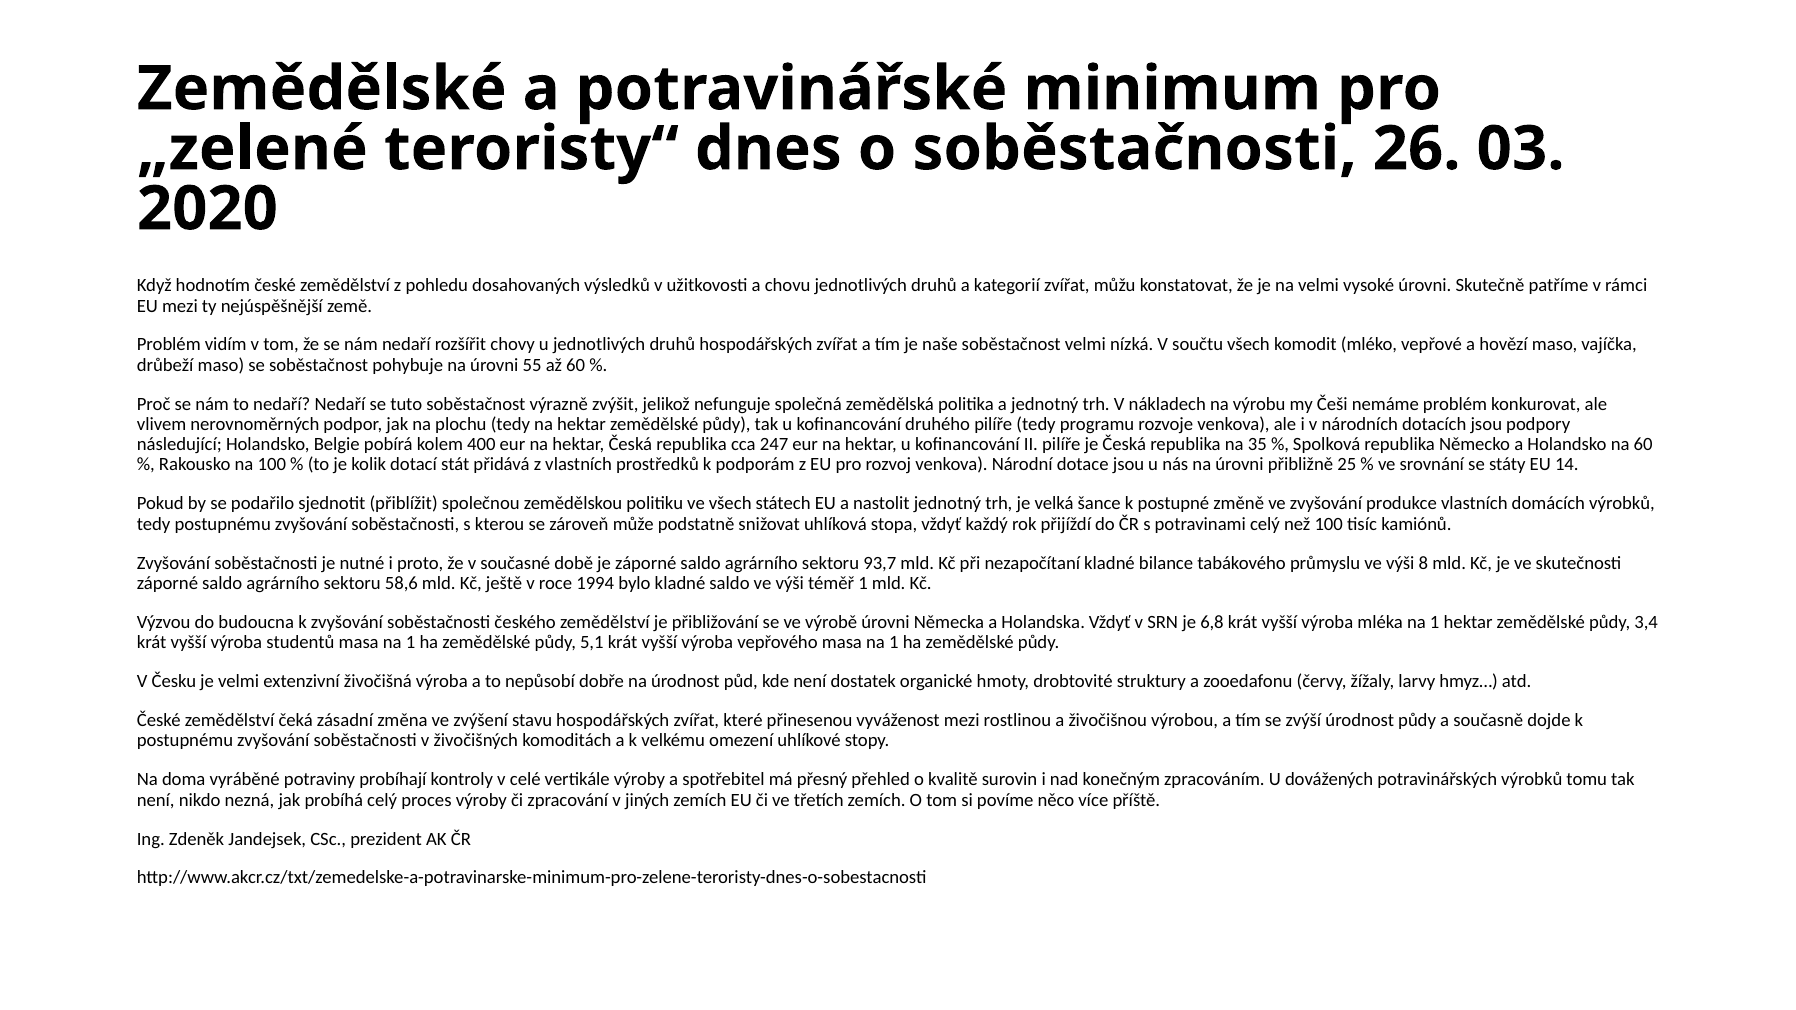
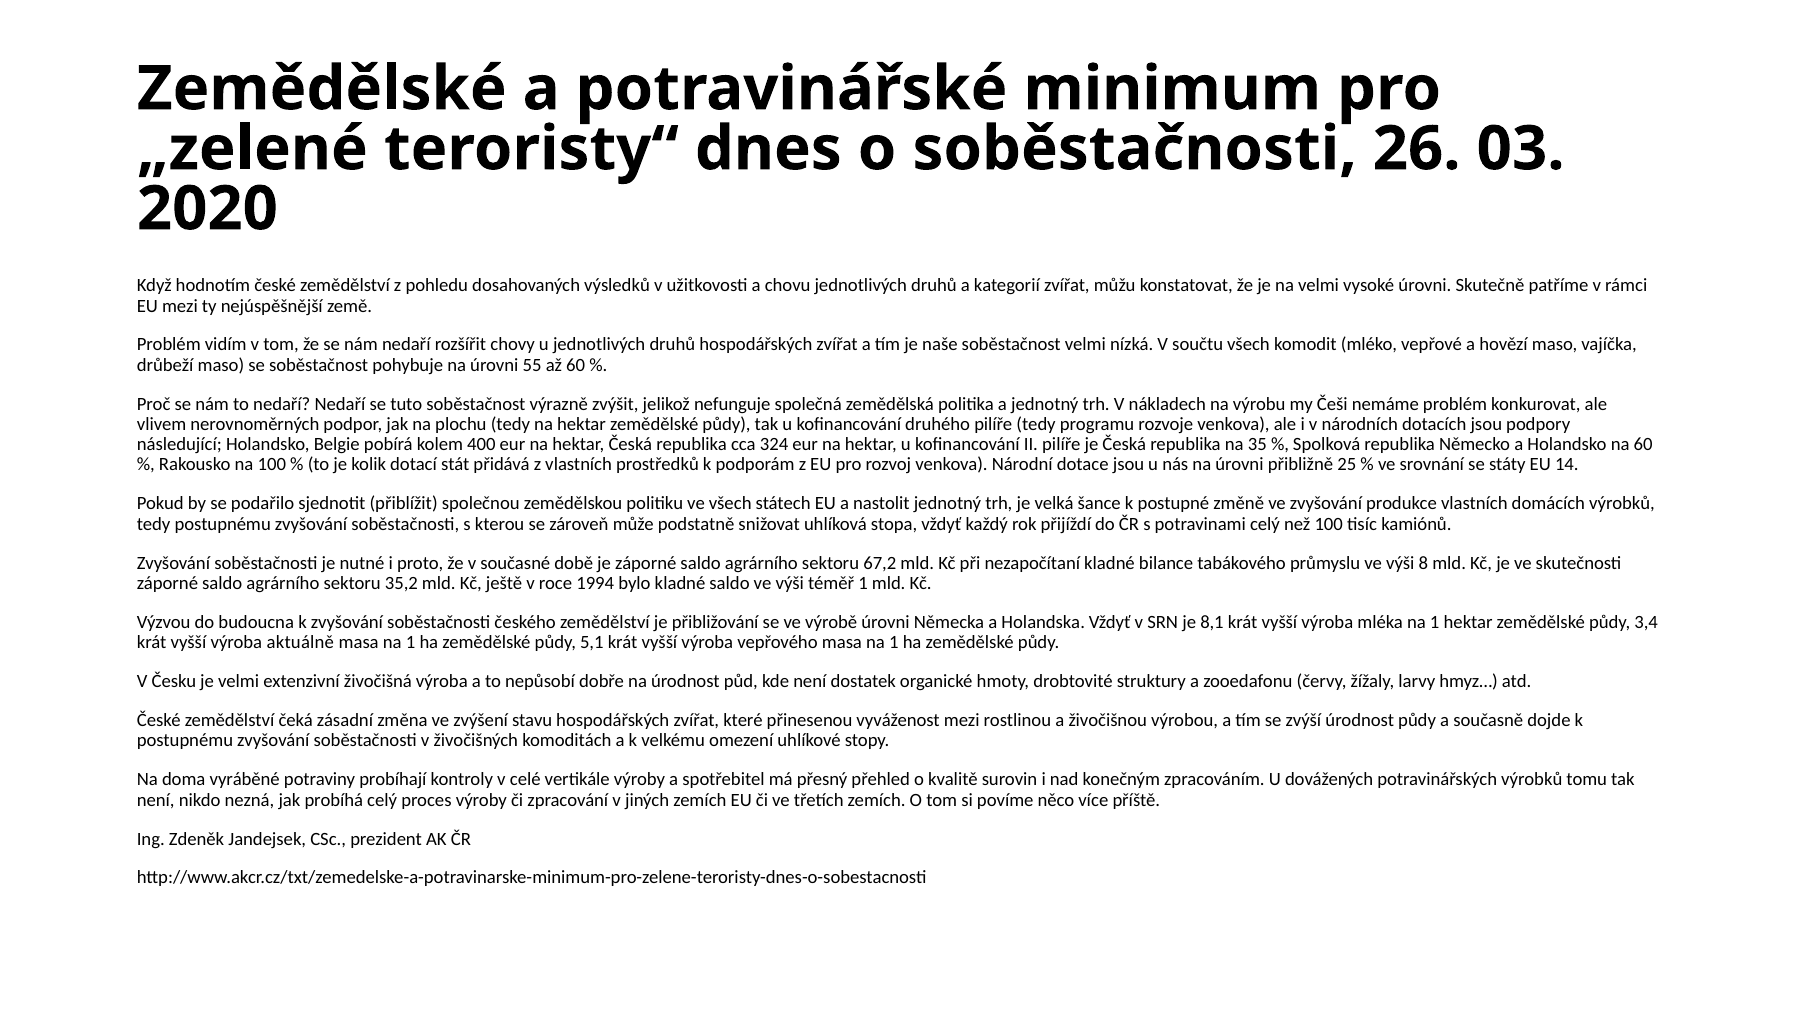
247: 247 -> 324
93,7: 93,7 -> 67,2
58,6: 58,6 -> 35,2
6,8: 6,8 -> 8,1
studentů: studentů -> aktuálně
